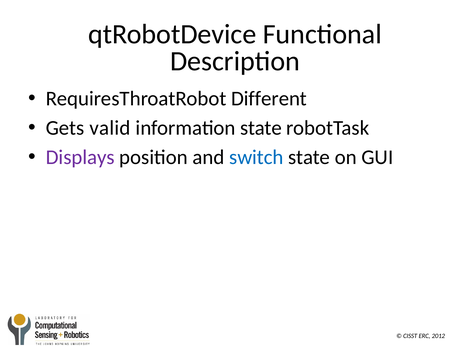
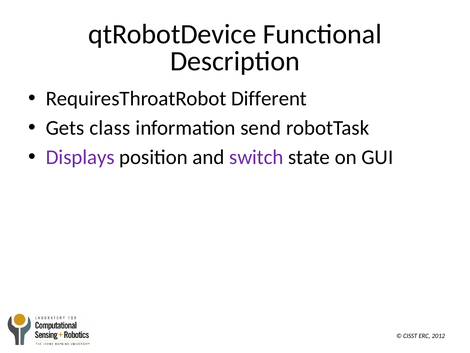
valid: valid -> class
information state: state -> send
switch colour: blue -> purple
